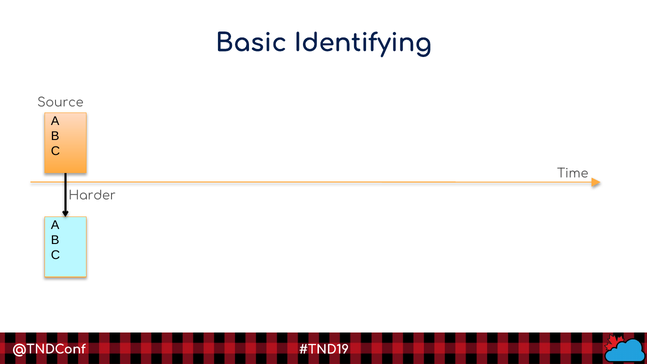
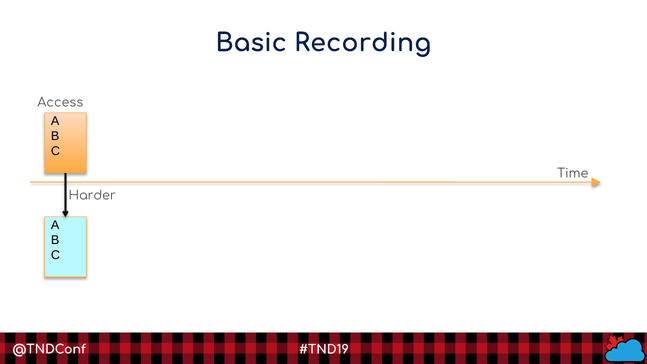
Identifying: Identifying -> Recording
Source: Source -> Access
